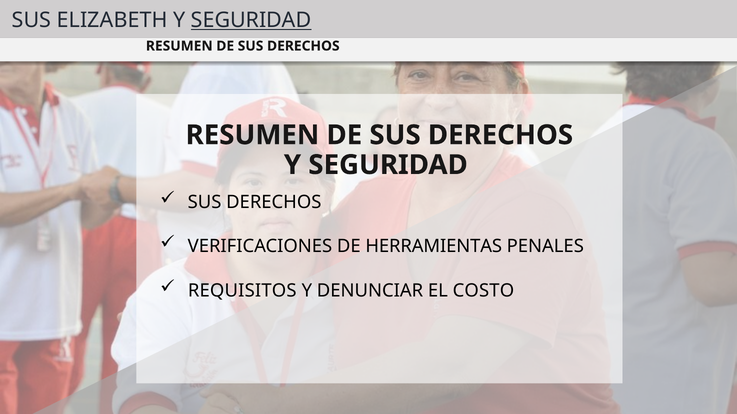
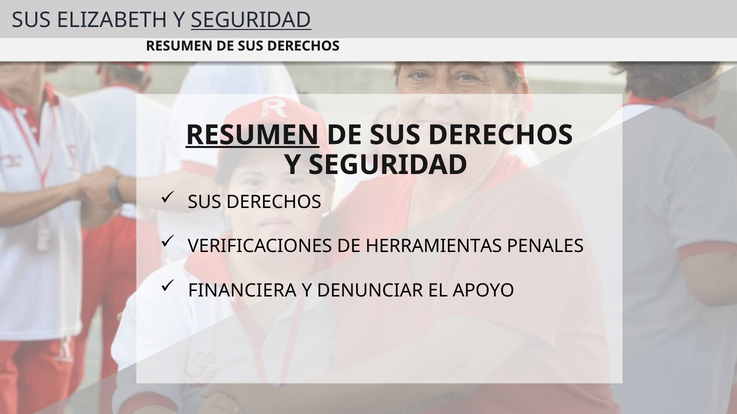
RESUMEN at (252, 135) underline: none -> present
REQUISITOS: REQUISITOS -> FINANCIERA
COSTO: COSTO -> APOYO
